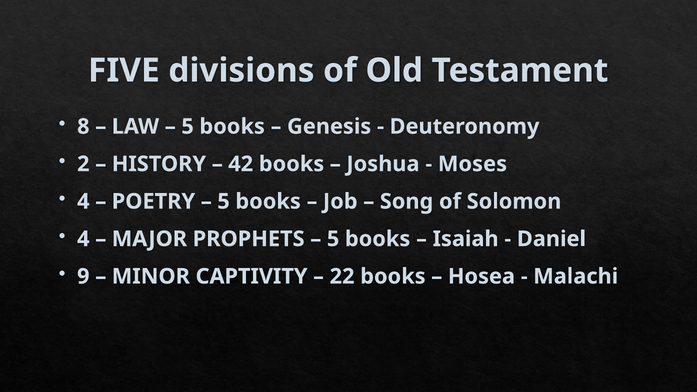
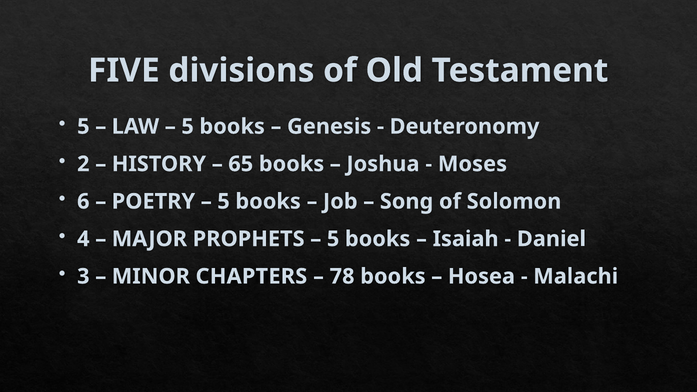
8 at (83, 127): 8 -> 5
42: 42 -> 65
4 at (83, 202): 4 -> 6
9: 9 -> 3
CAPTIVITY: CAPTIVITY -> CHAPTERS
22: 22 -> 78
